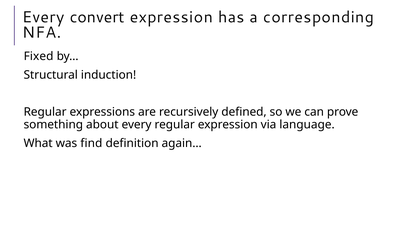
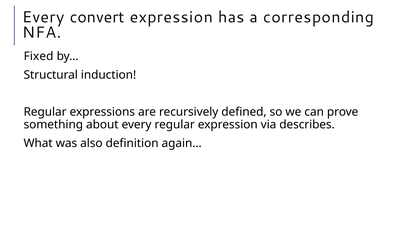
language: language -> describes
find: find -> also
